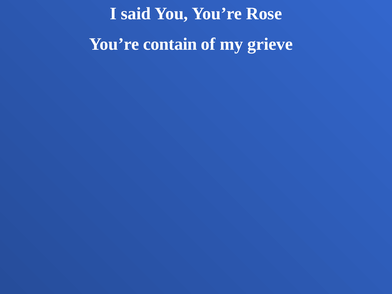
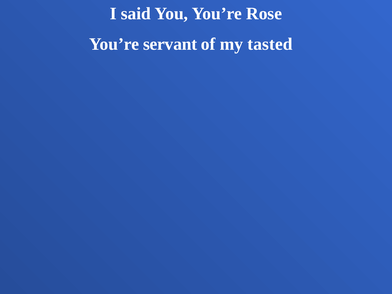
contain: contain -> servant
grieve: grieve -> tasted
